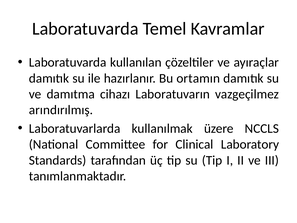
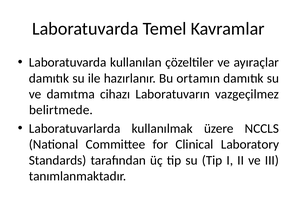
arındırılmış: arındırılmış -> belirtmede
